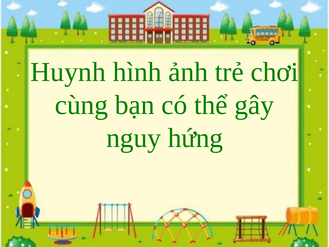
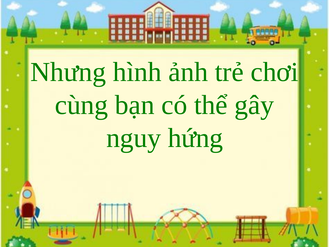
Huynh: Huynh -> Nhưng
